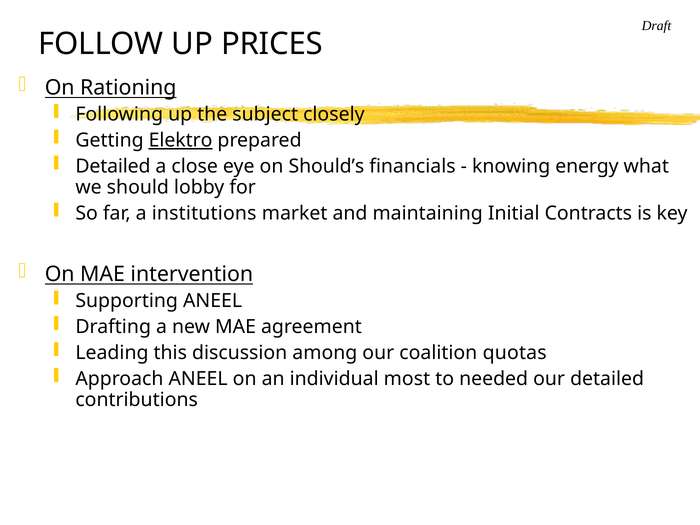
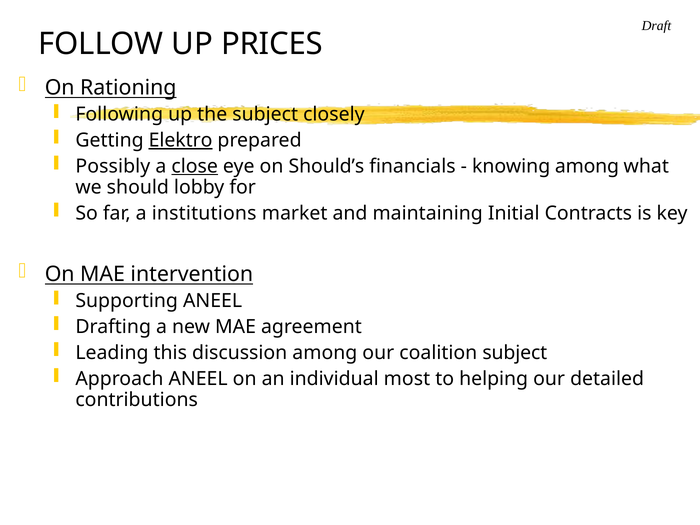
Detailed at (113, 166): Detailed -> Possibly
close underline: none -> present
knowing energy: energy -> among
coalition quotas: quotas -> subject
needed: needed -> helping
